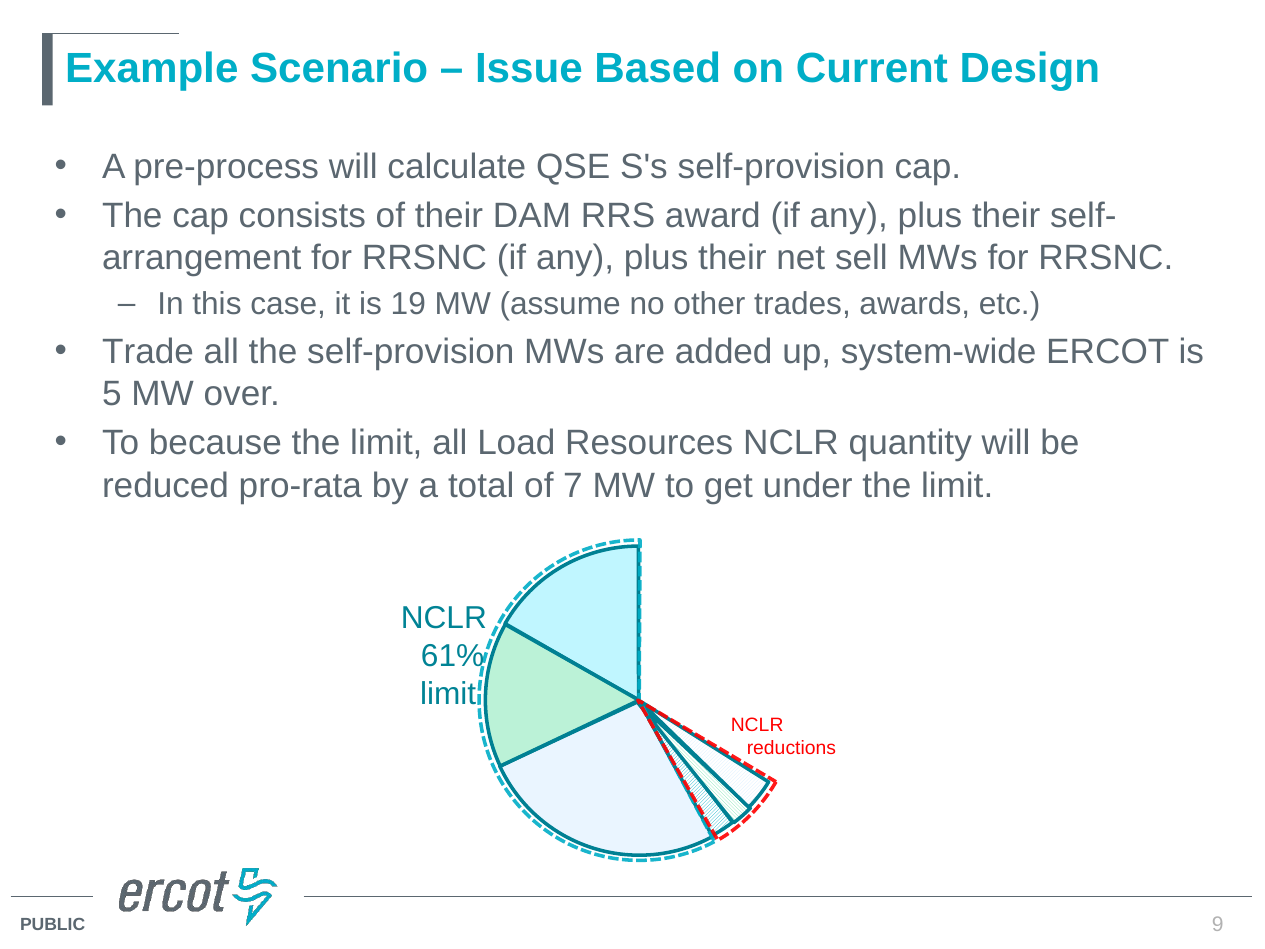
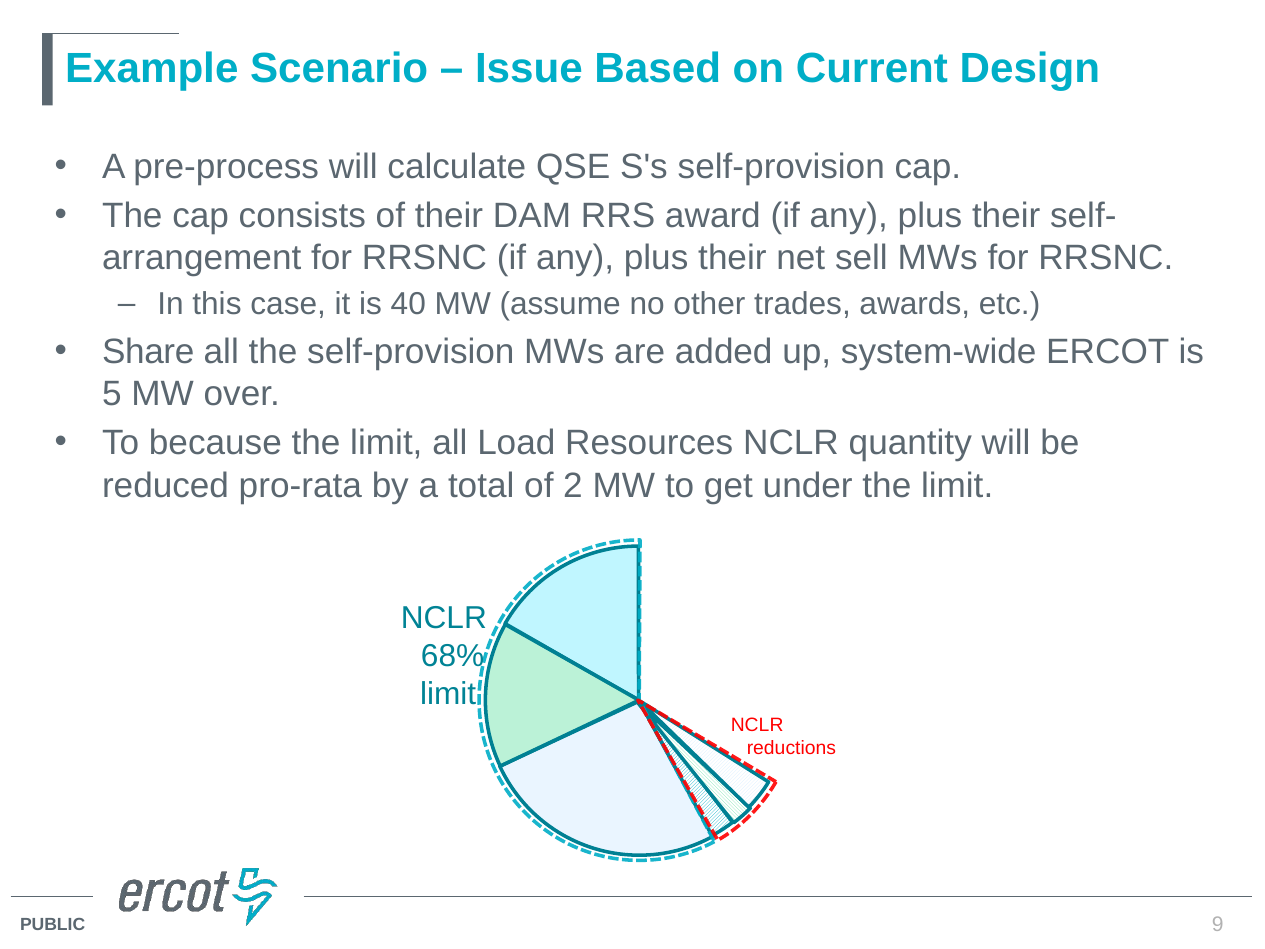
19: 19 -> 40
Trade: Trade -> Share
7: 7 -> 2
61%: 61% -> 68%
